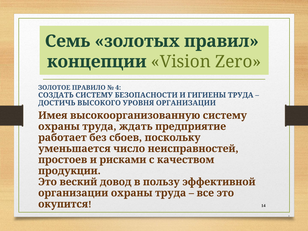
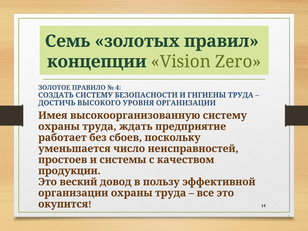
рисками: рисками -> системы
